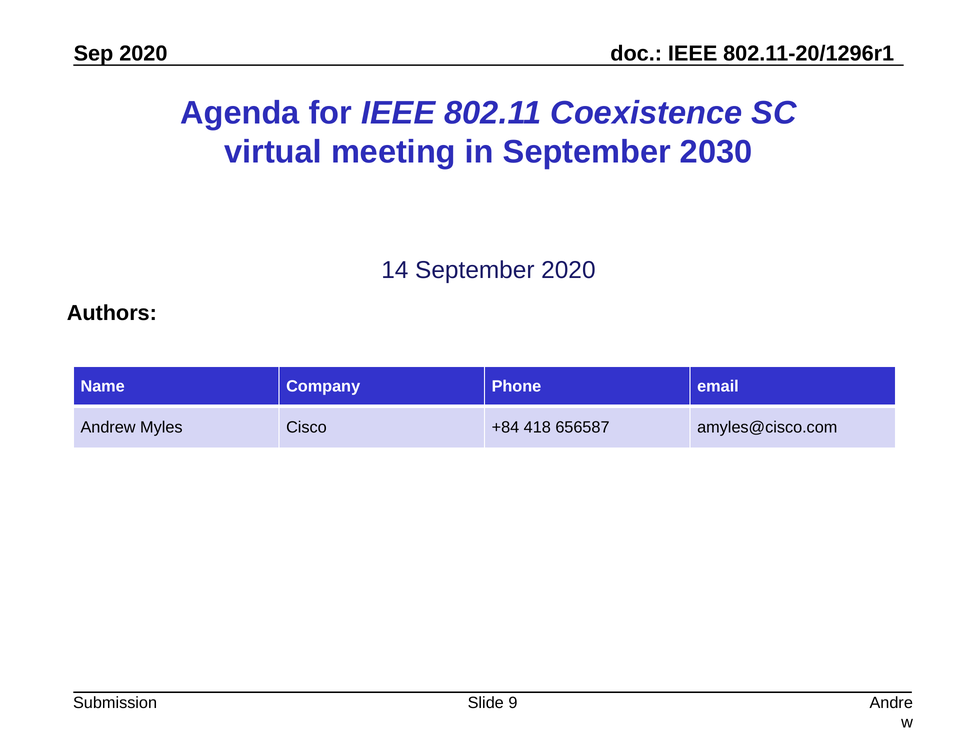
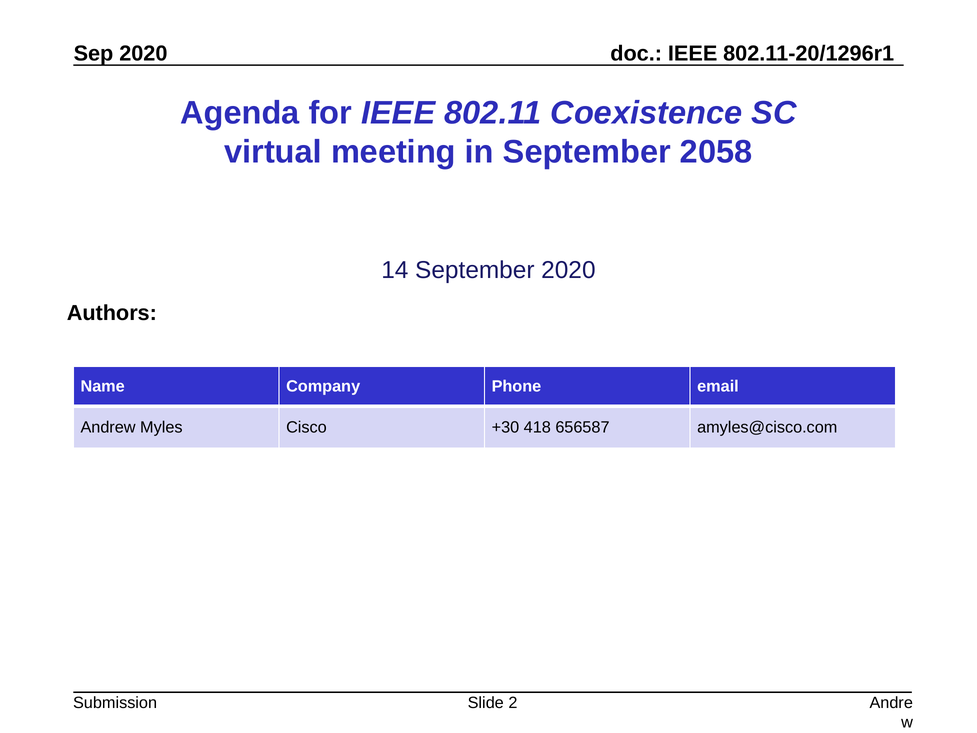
2030: 2030 -> 2058
+84: +84 -> +30
9: 9 -> 2
